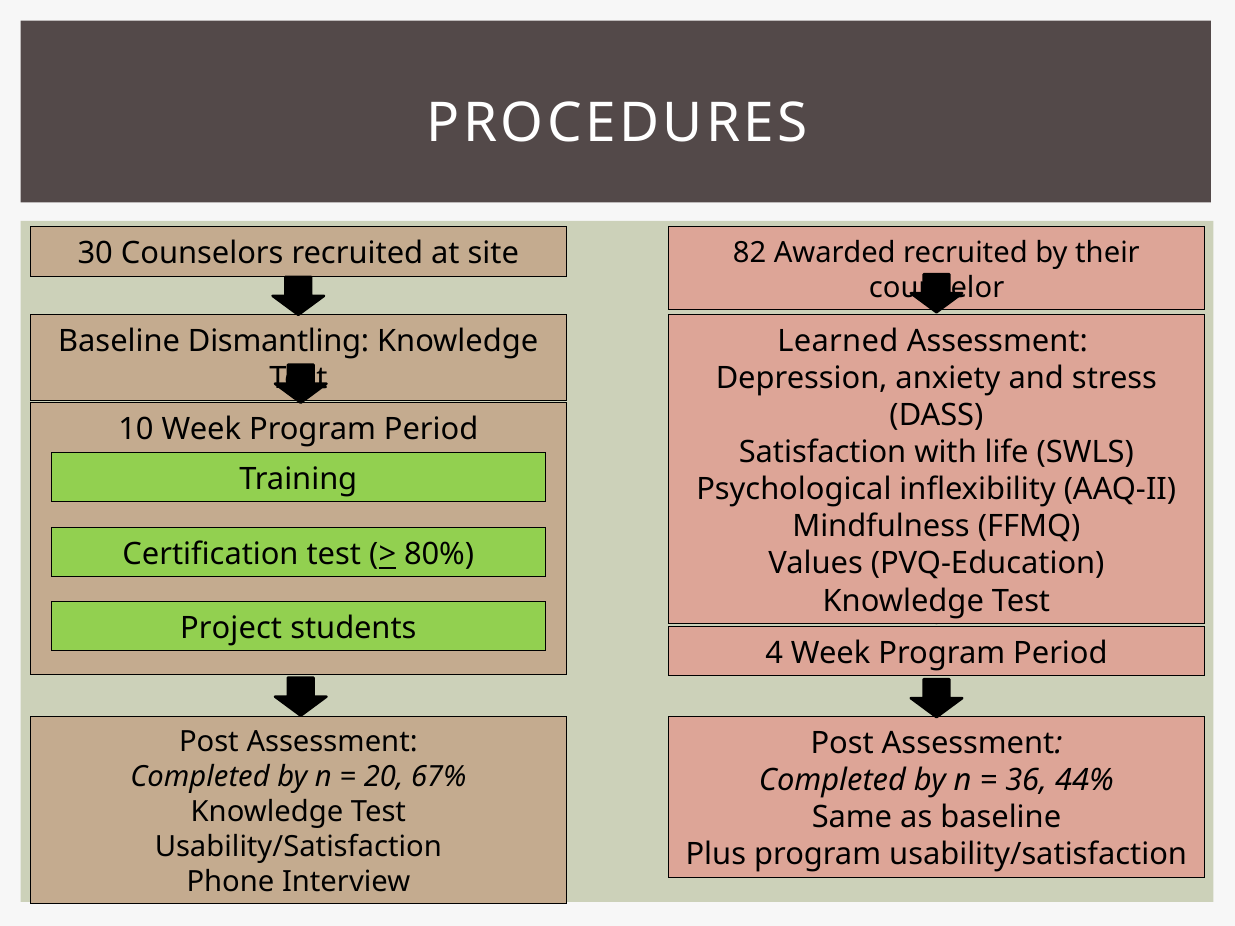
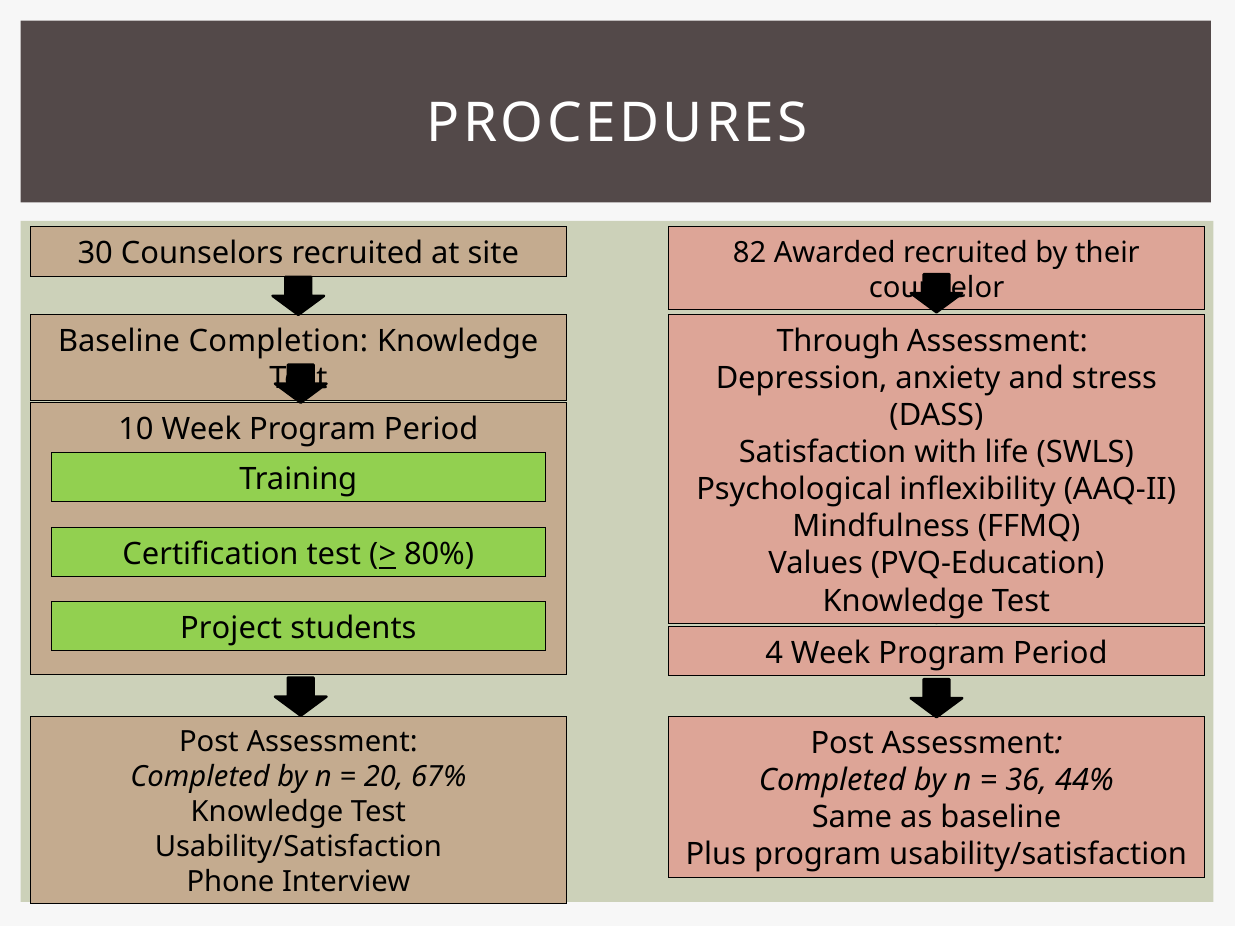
Dismantling: Dismantling -> Completion
Learned: Learned -> Through
